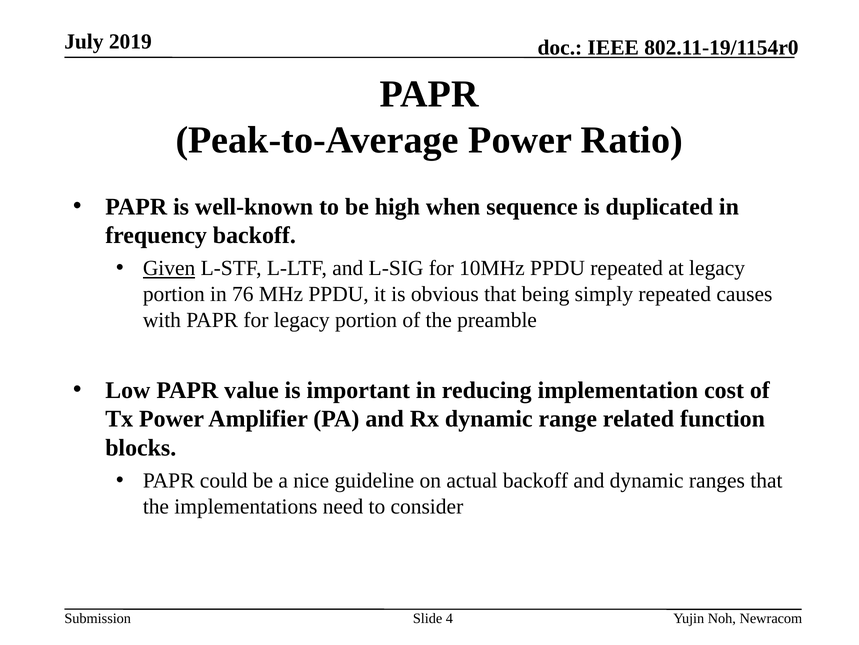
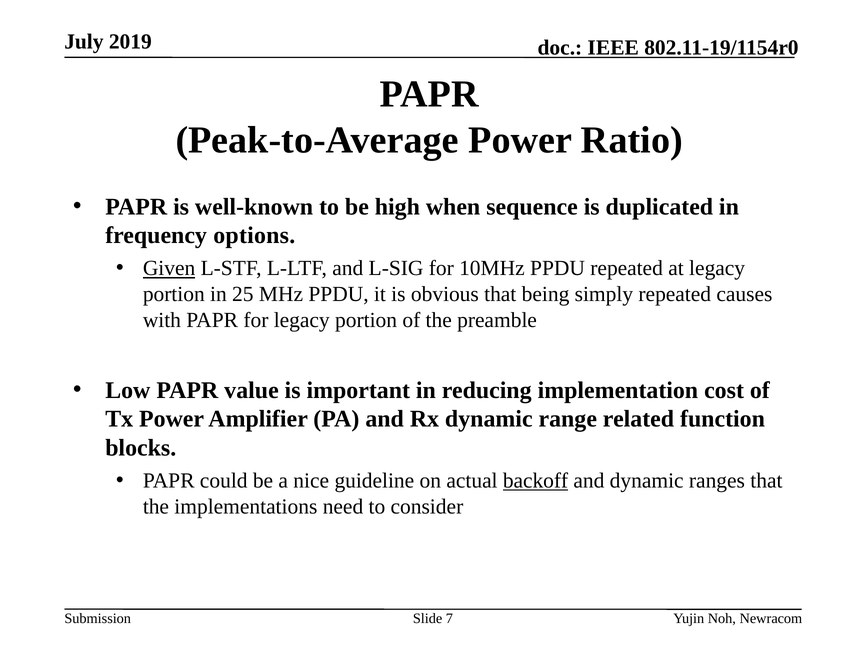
frequency backoff: backoff -> options
76: 76 -> 25
backoff at (536, 480) underline: none -> present
4: 4 -> 7
